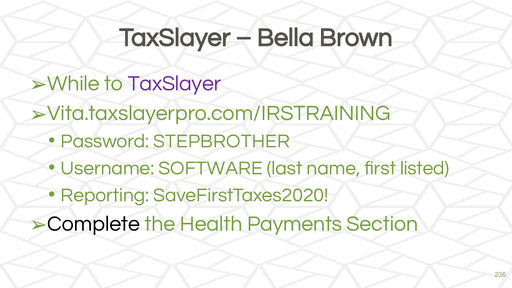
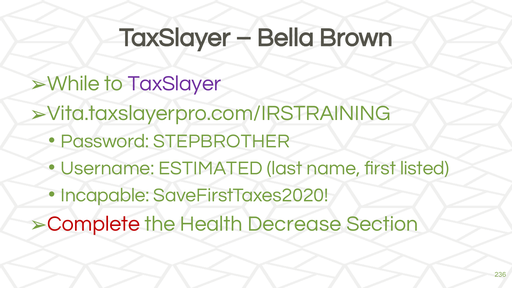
SOFTWARE: SOFTWARE -> ESTIMATED
Reporting: Reporting -> Incapable
Complete colour: black -> red
Payments: Payments -> Decrease
